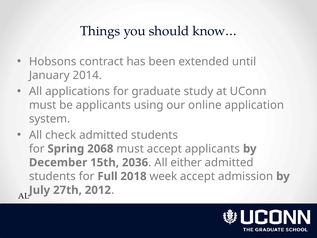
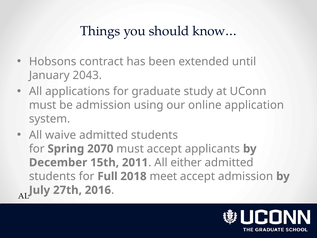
2014: 2014 -> 2043
be applicants: applicants -> admission
check: check -> waive
2068: 2068 -> 2070
2036: 2036 -> 2011
week: week -> meet
2012: 2012 -> 2016
